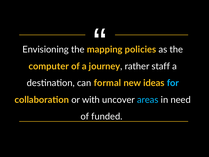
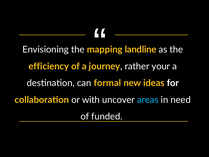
policies: policies -> landline
computer: computer -> efficiency
staff: staff -> your
for colour: light blue -> white
